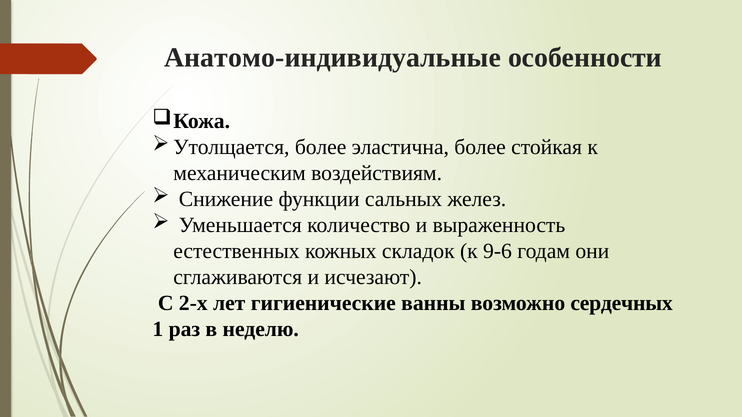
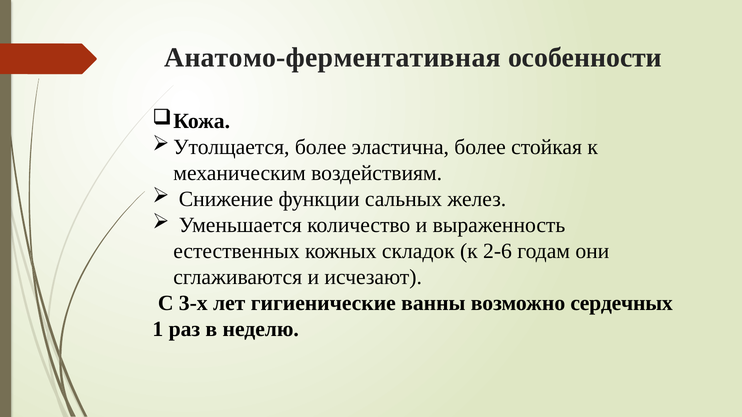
Анатомо-индивидуальные: Анатомо-индивидуальные -> Анатомо-ферментативная
9-6: 9-6 -> 2-6
2-х: 2-х -> 3-х
